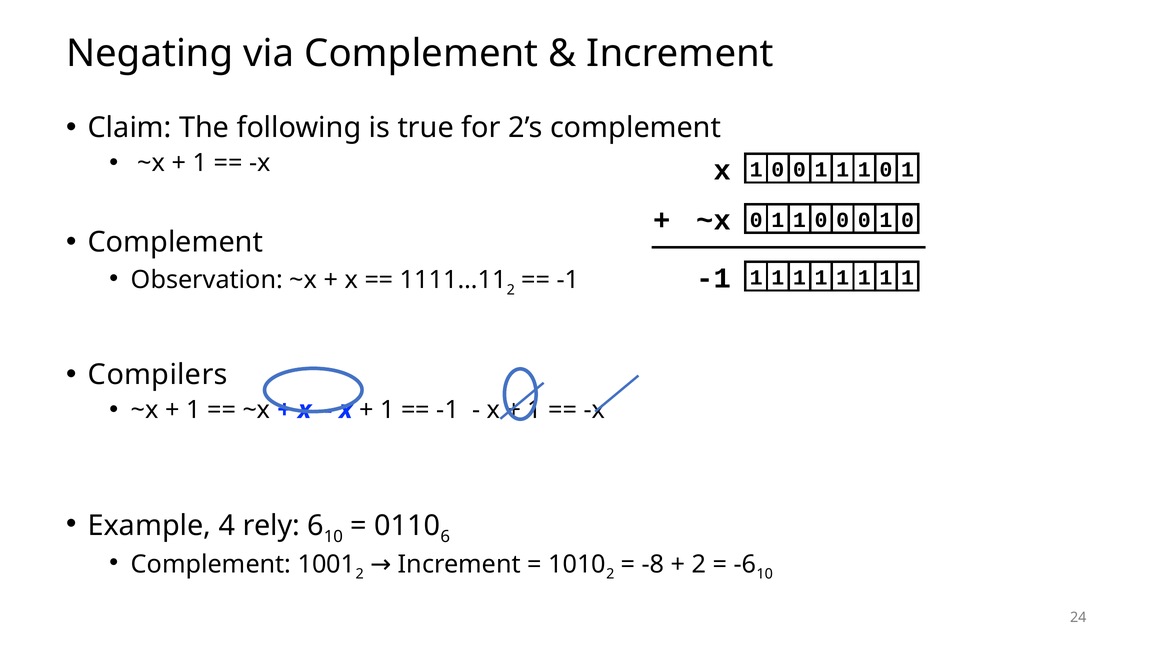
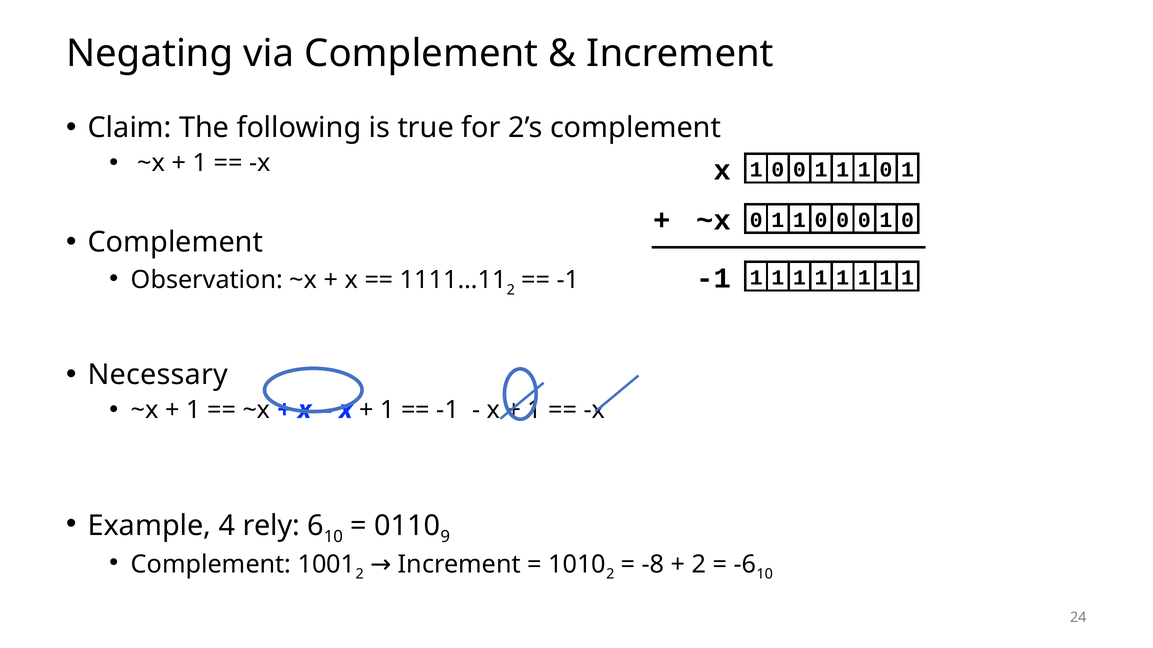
Compilers: Compilers -> Necessary
6 at (445, 537): 6 -> 9
